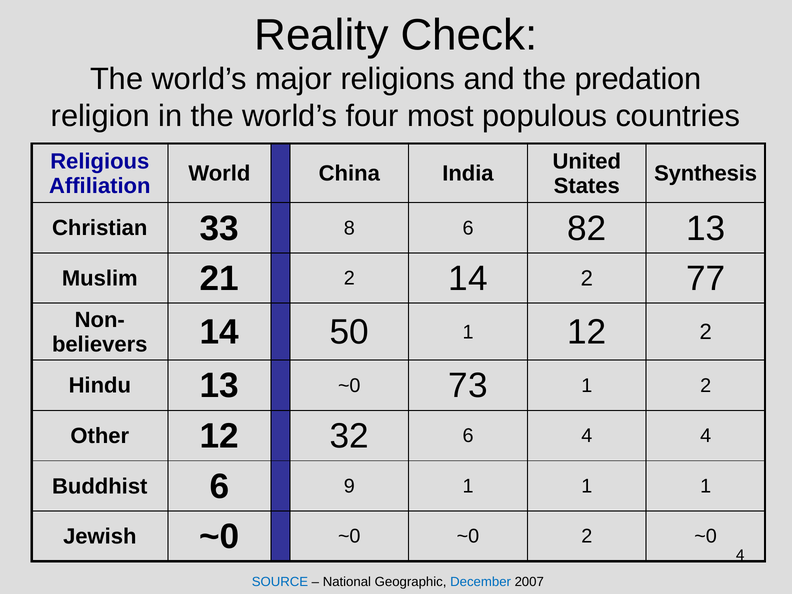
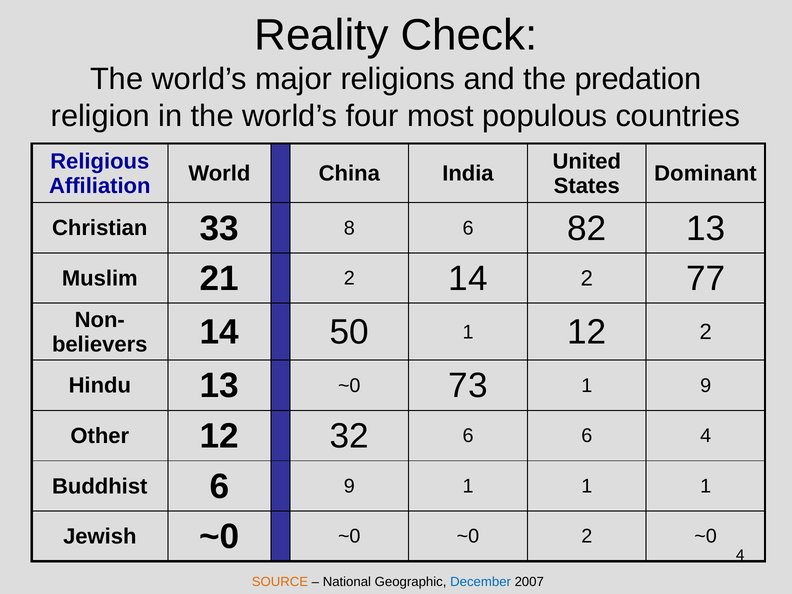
Synthesis: Synthesis -> Dominant
1 2: 2 -> 9
6 4: 4 -> 6
SOURCE colour: blue -> orange
